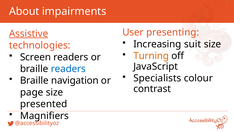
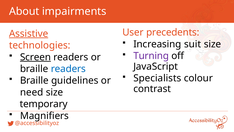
presenting: presenting -> precedents
Turning colour: orange -> purple
Screen underline: none -> present
navigation: navigation -> guidelines
page: page -> need
presented: presented -> temporary
